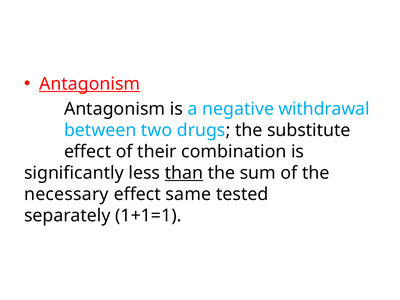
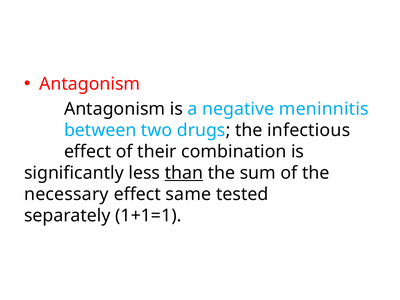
Antagonism at (90, 84) underline: present -> none
withdrawal: withdrawal -> meninnitis
substitute: substitute -> infectious
